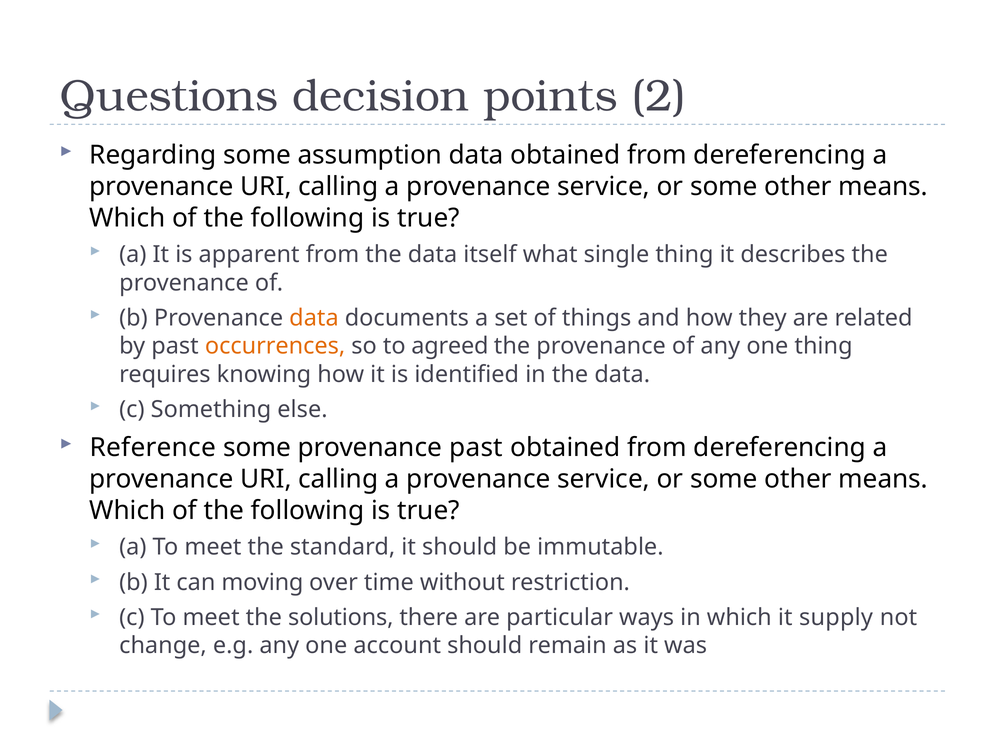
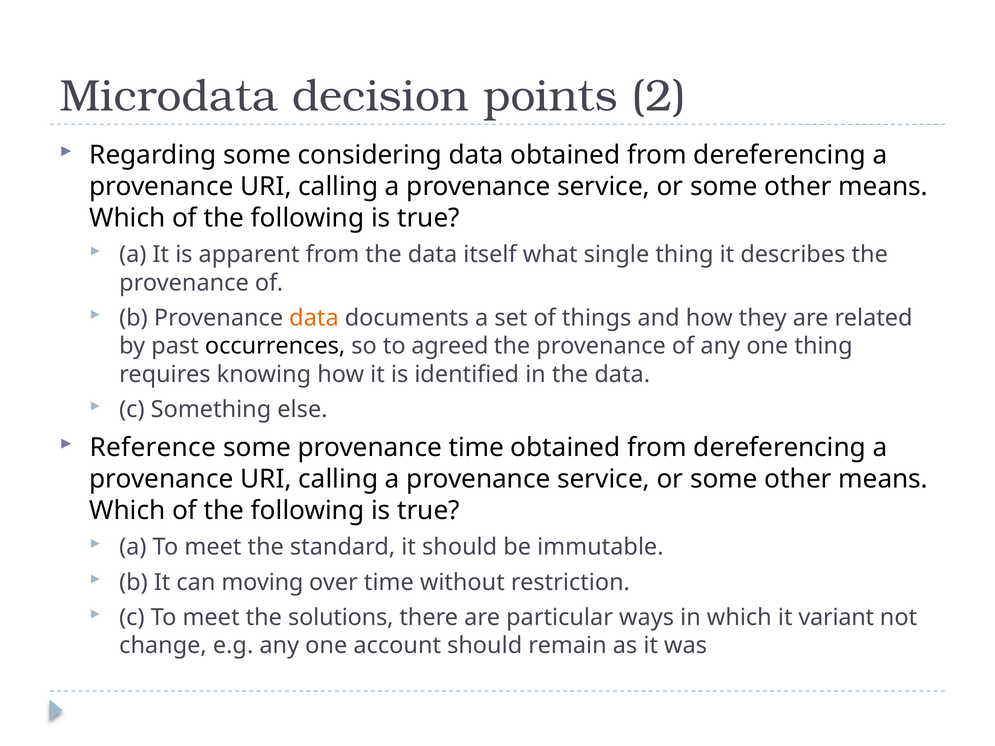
Questions: Questions -> Microdata
assumption: assumption -> considering
occurrences colour: orange -> black
provenance past: past -> time
supply: supply -> variant
